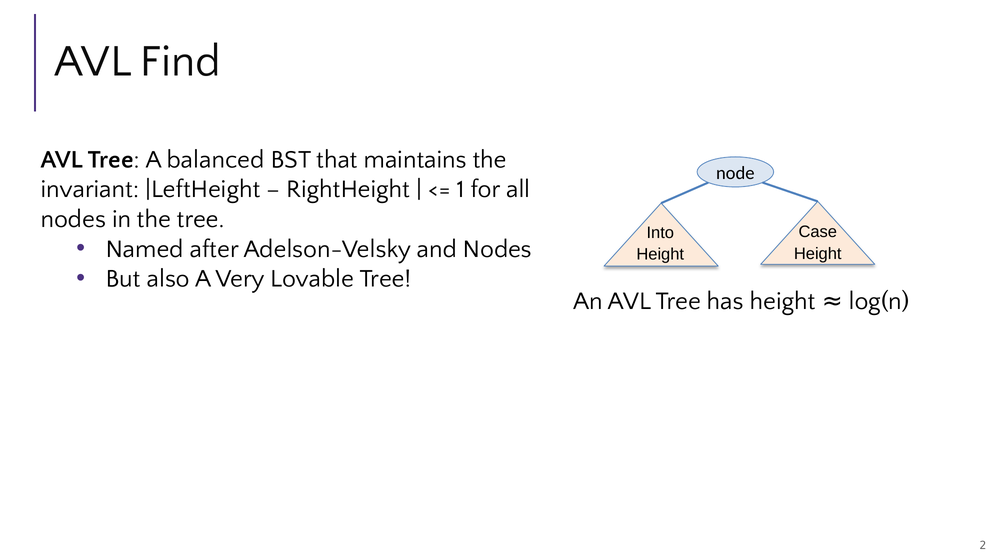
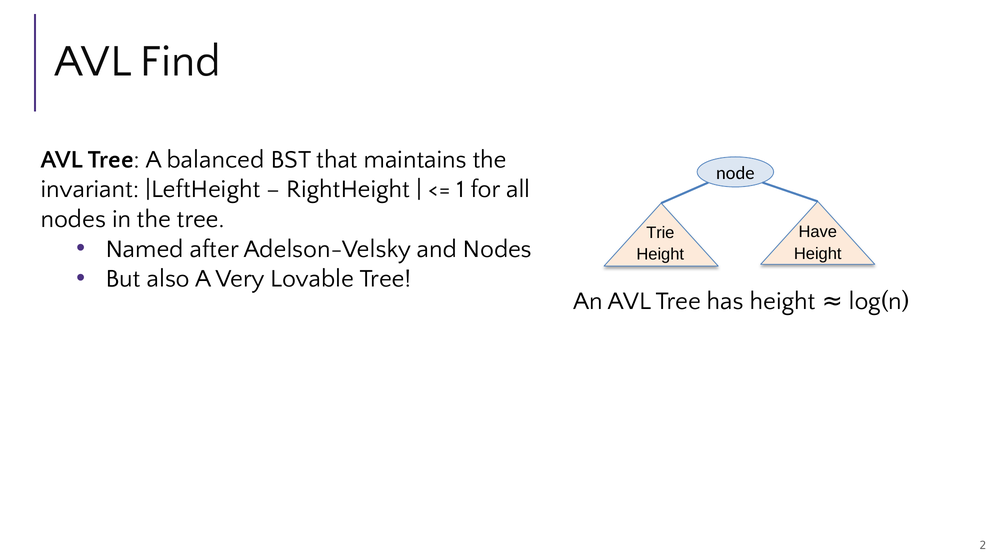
Case: Case -> Have
Into: Into -> Trie
